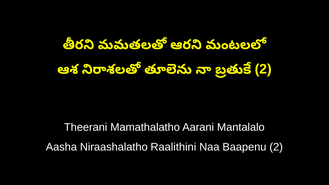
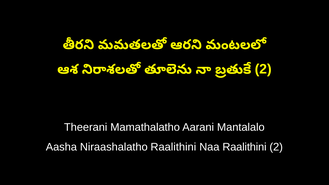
Naa Baapenu: Baapenu -> Raalithini
